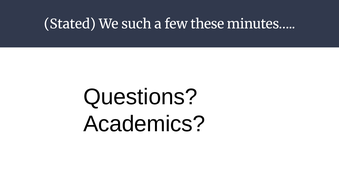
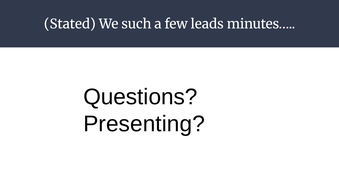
these: these -> leads
Academics: Academics -> Presenting
